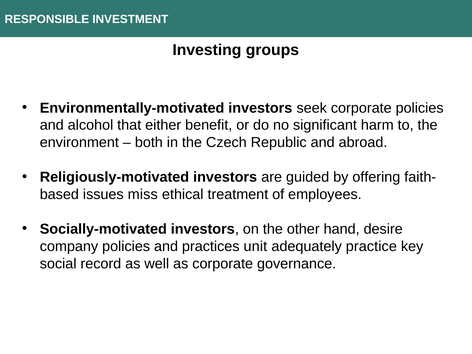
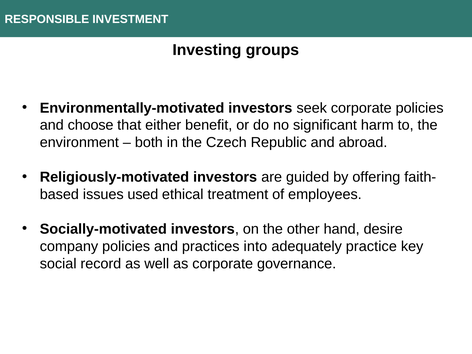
alcohol: alcohol -> choose
miss: miss -> used
unit: unit -> into
